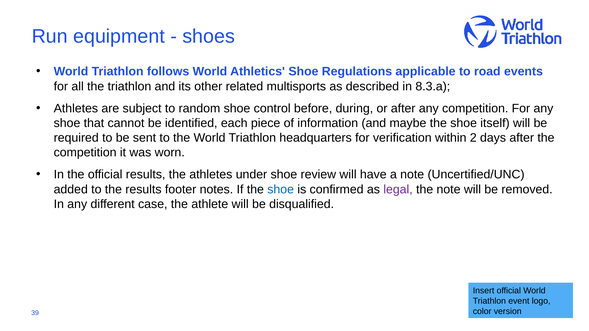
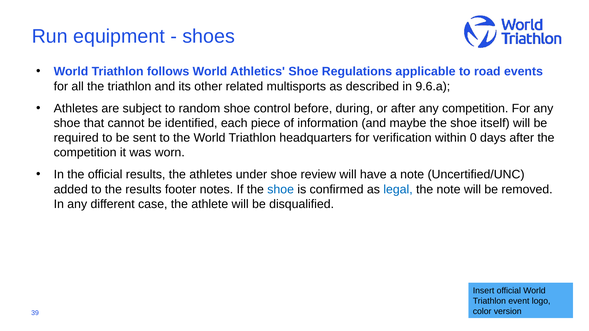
8.3.a: 8.3.a -> 9.6.a
2: 2 -> 0
legal colour: purple -> blue
